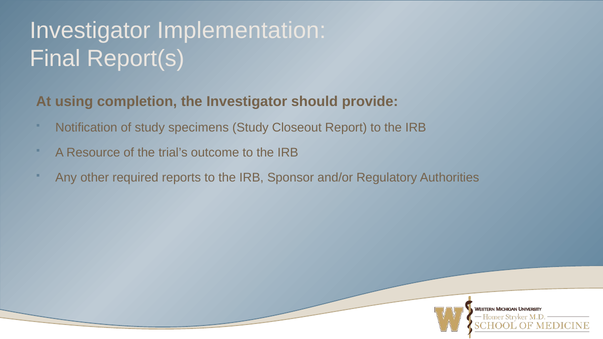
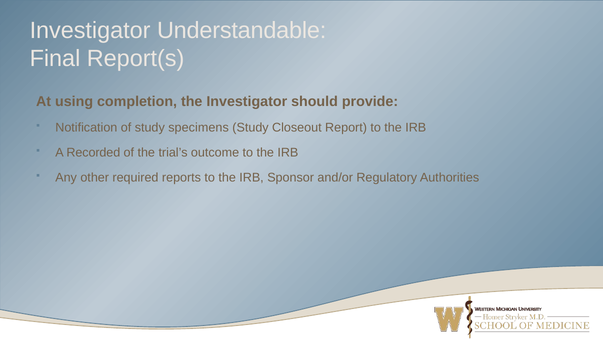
Implementation: Implementation -> Understandable
Resource: Resource -> Recorded
